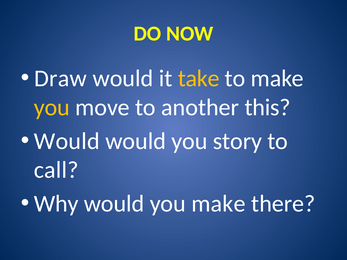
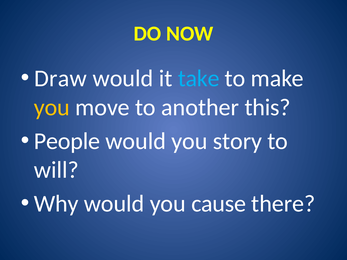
take colour: yellow -> light blue
Would at (67, 141): Would -> People
call: call -> will
you make: make -> cause
